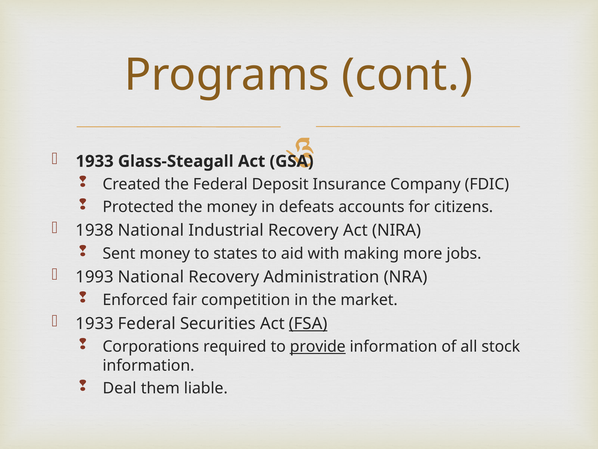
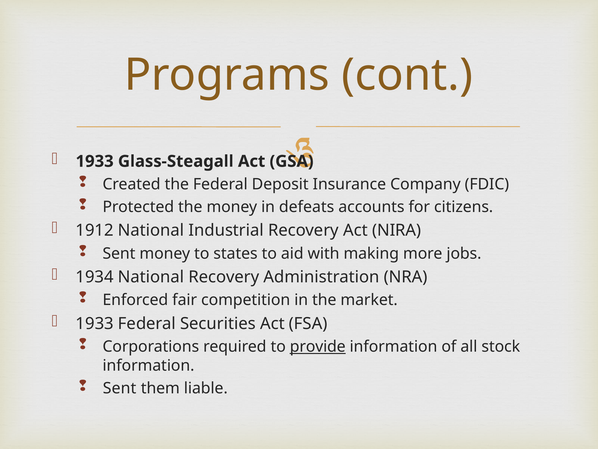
1938: 1938 -> 1912
1993: 1993 -> 1934
FSA underline: present -> none
Deal at (120, 388): Deal -> Sent
